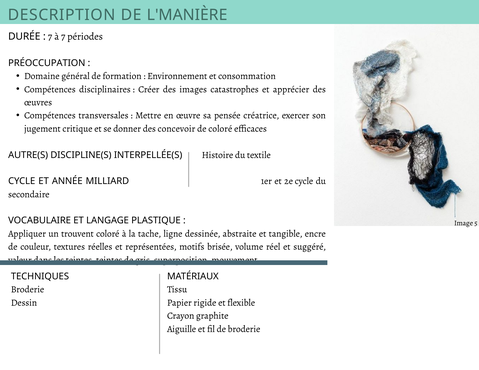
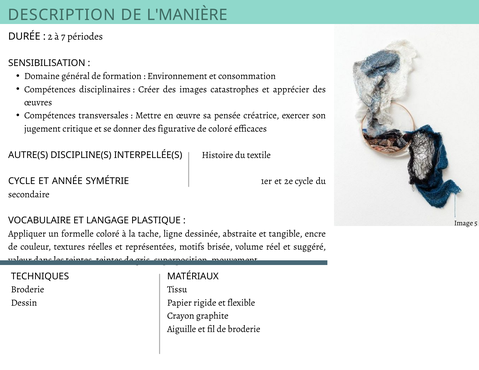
7 at (50, 36): 7 -> 2
PRÉOCCUPATION: PRÉOCCUPATION -> SENSIBILISATION
concevoir: concevoir -> figurative
MILLIARD: MILLIARD -> SYMÉTRIE
trouvent: trouvent -> formelle
